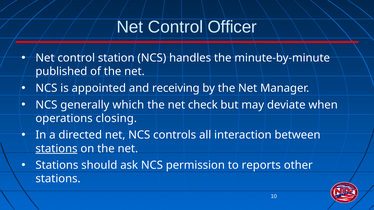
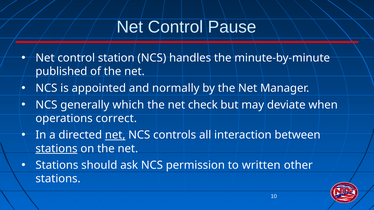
Officer: Officer -> Pause
receiving: receiving -> normally
closing: closing -> correct
net at (115, 135) underline: none -> present
reports: reports -> written
